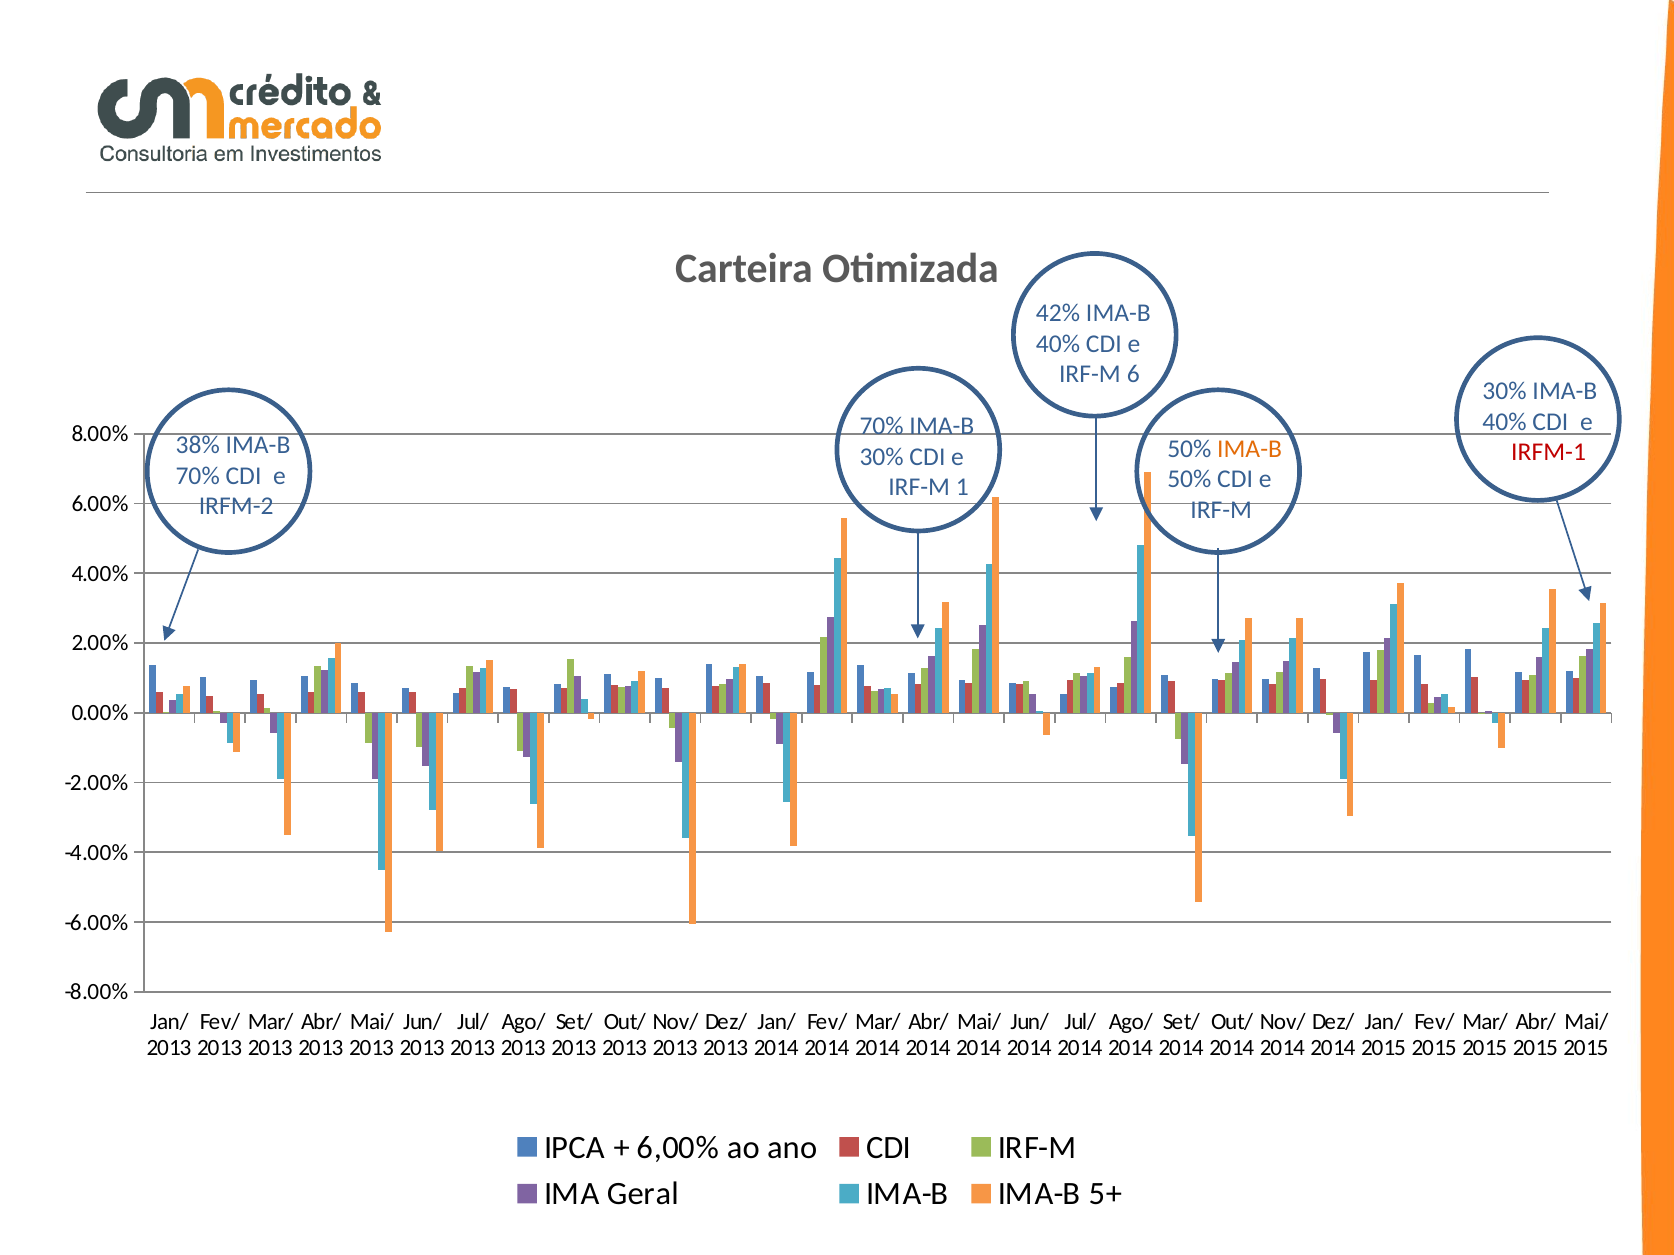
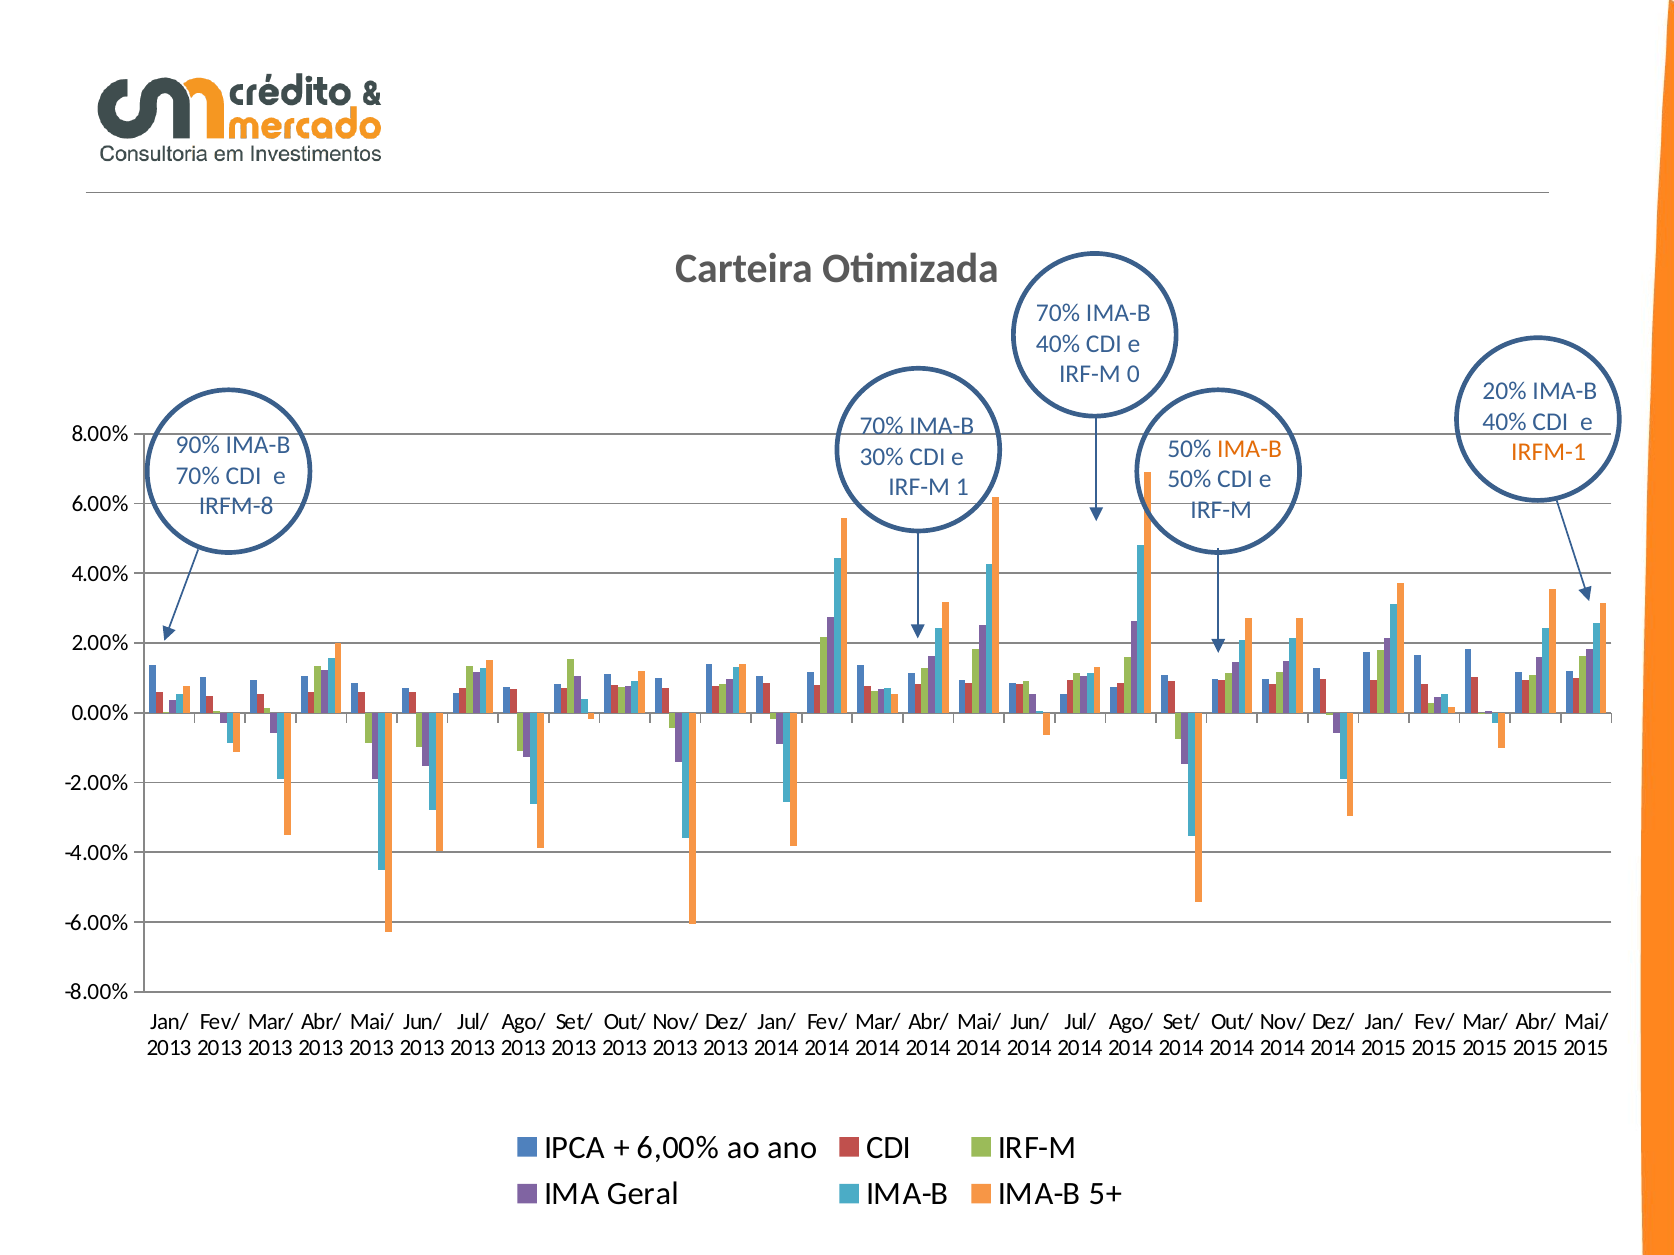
42% at (1058, 313): 42% -> 70%
6: 6 -> 0
30% at (1505, 391): 30% -> 20%
38%: 38% -> 90%
IRFM-1 colour: red -> orange
IRFM-2: IRFM-2 -> IRFM-8
